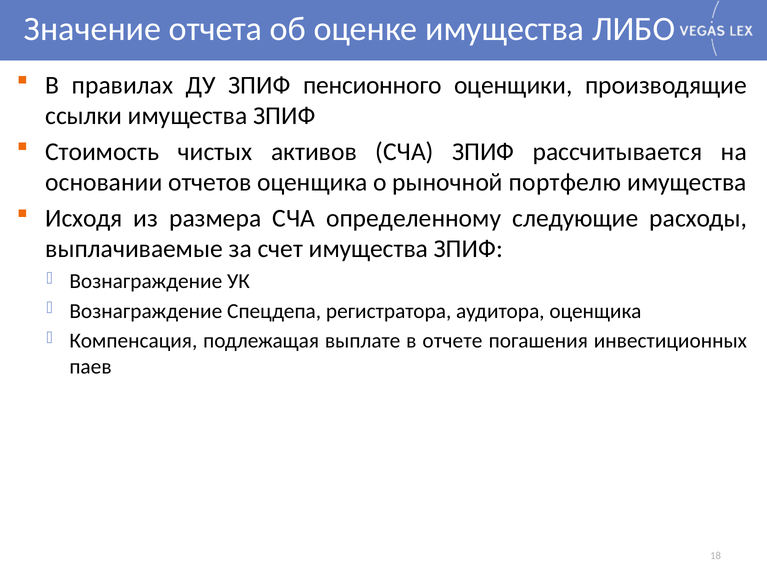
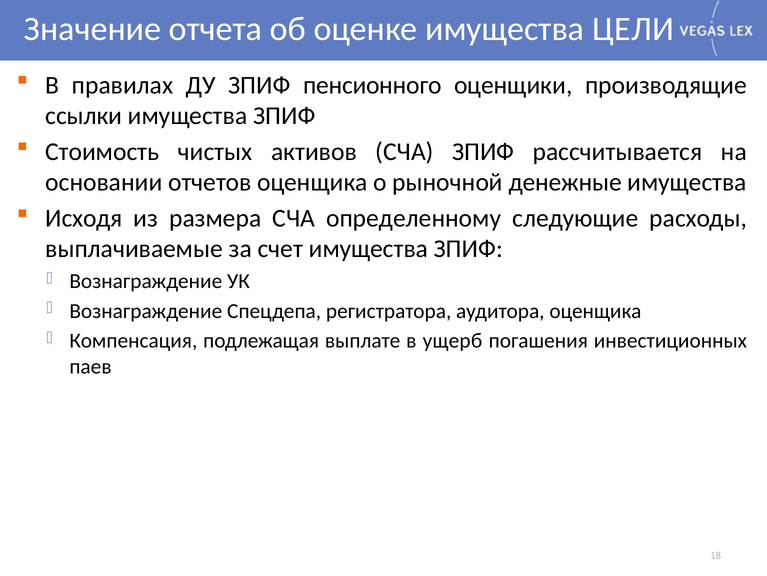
ЛИБО: ЛИБО -> ЦЕЛИ
портфелю: портфелю -> денежные
отчете: отчете -> ущерб
